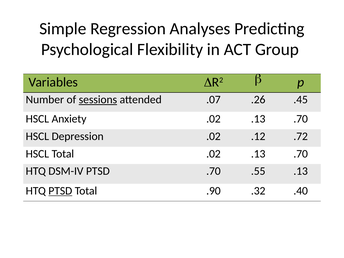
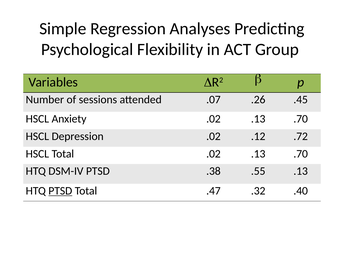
sessions underline: present -> none
PTSD .70: .70 -> .38
.90: .90 -> .47
